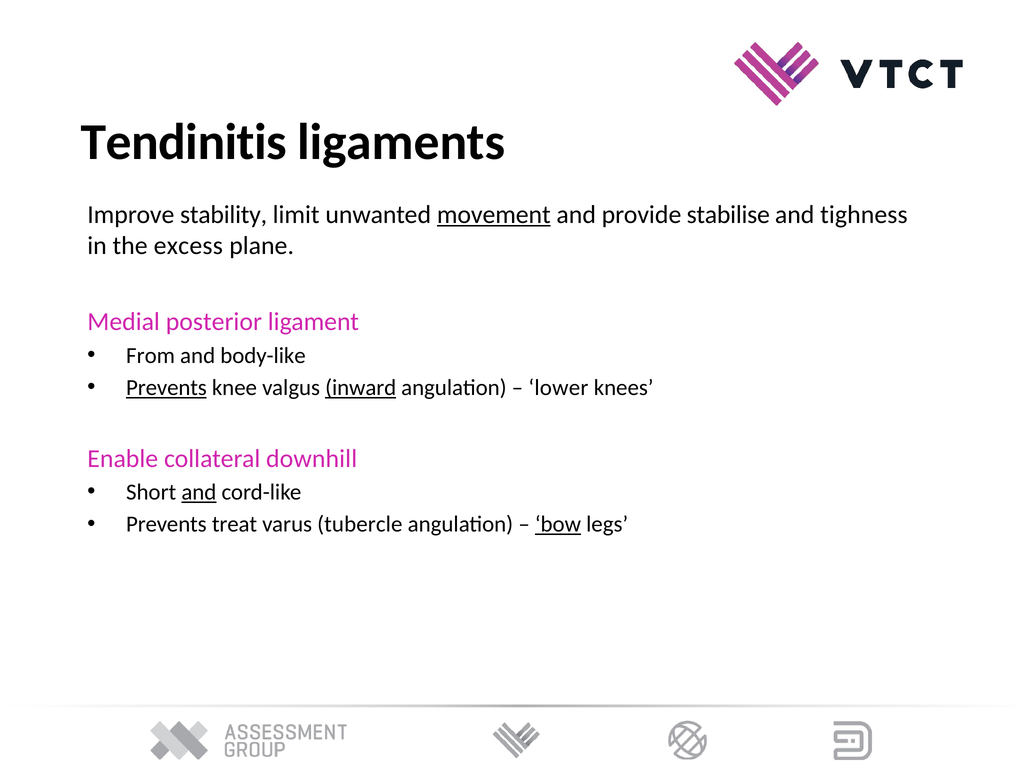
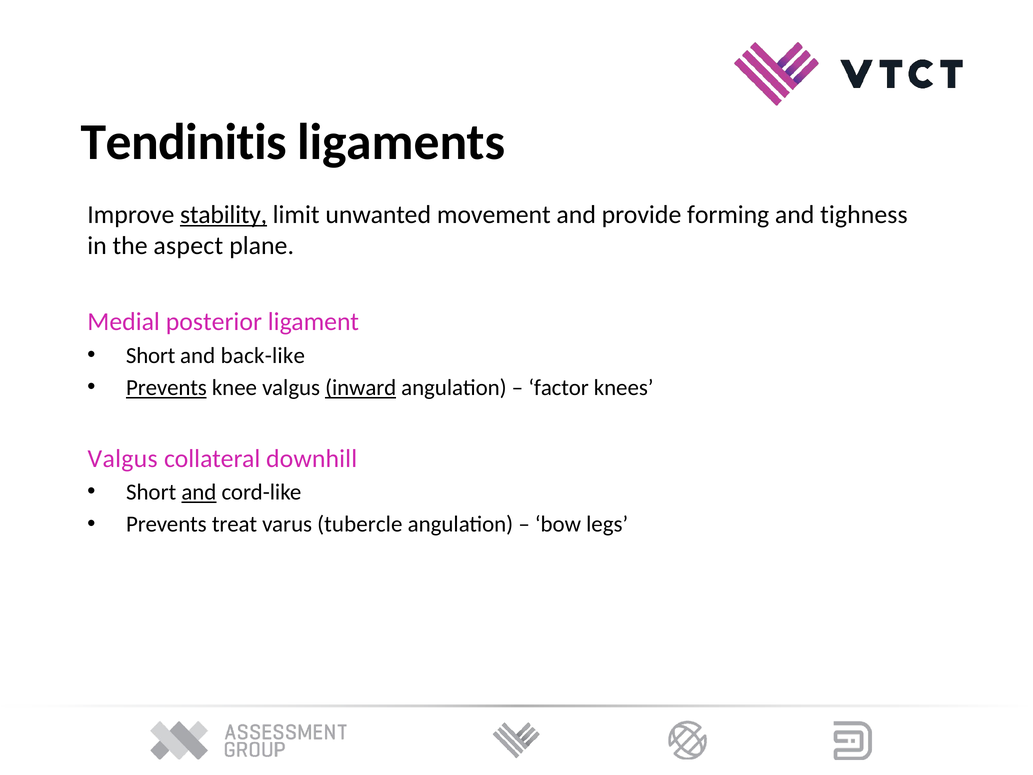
stability underline: none -> present
movement underline: present -> none
stabilise: stabilise -> forming
excess: excess -> aspect
From at (151, 355): From -> Short
body-like: body-like -> back-like
lower: lower -> factor
Enable at (123, 458): Enable -> Valgus
bow underline: present -> none
